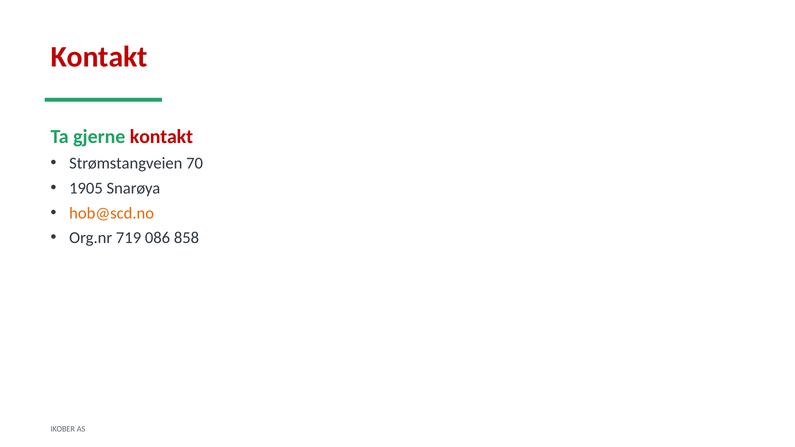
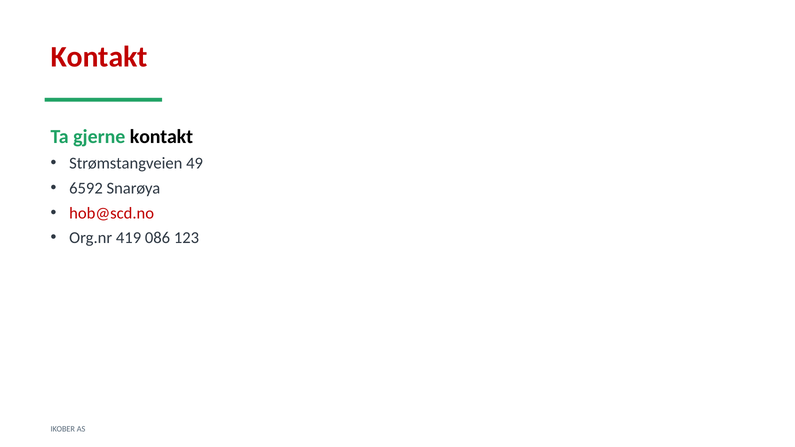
kontakt at (161, 137) colour: red -> black
70: 70 -> 49
1905: 1905 -> 6592
hob@scd.no colour: orange -> red
719: 719 -> 419
858: 858 -> 123
